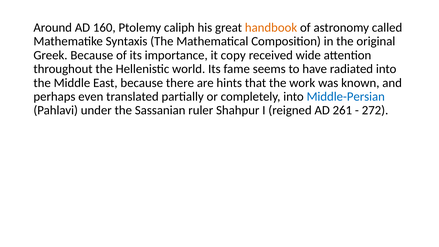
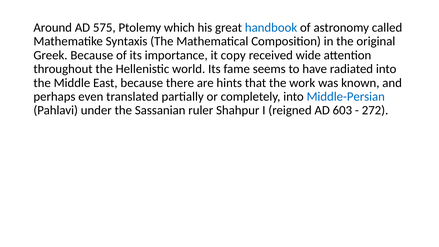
160: 160 -> 575
caliph: caliph -> which
handbook colour: orange -> blue
261: 261 -> 603
